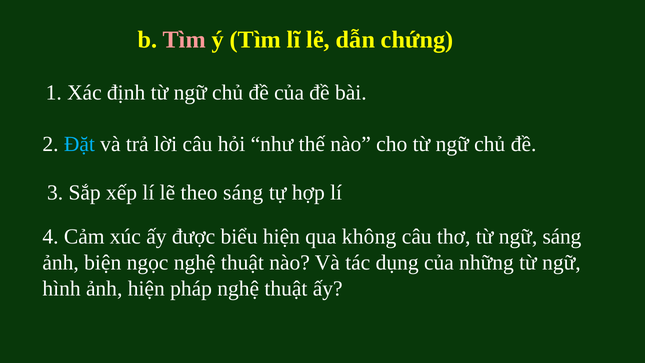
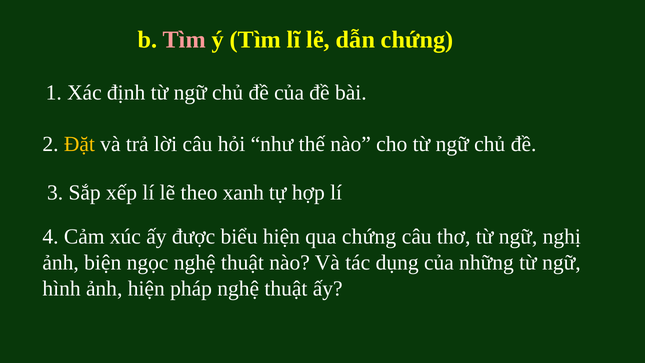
Đặt colour: light blue -> yellow
theo sáng: sáng -> xanh
qua không: không -> chứng
ngữ sáng: sáng -> nghị
